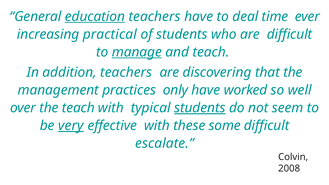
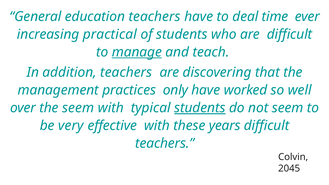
education underline: present -> none
the teach: teach -> seem
very underline: present -> none
some: some -> years
escalate at (165, 143): escalate -> teachers
2008: 2008 -> 2045
